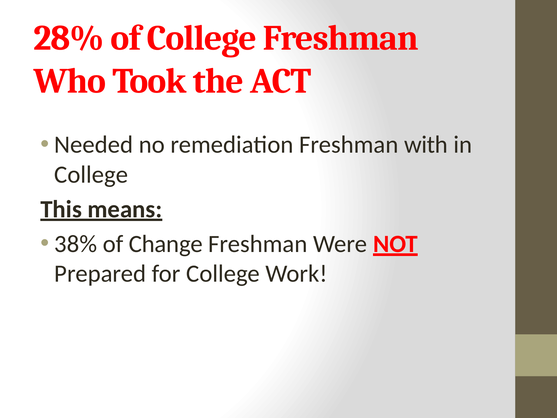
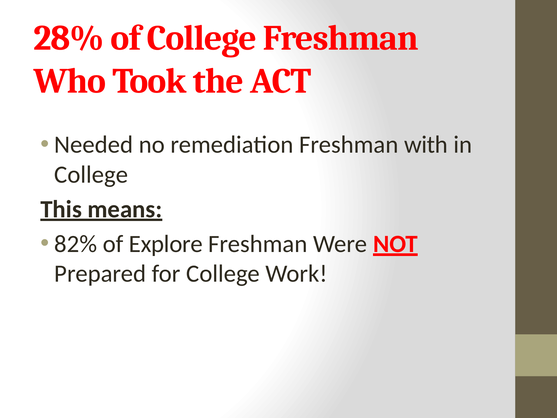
38%: 38% -> 82%
Change: Change -> Explore
